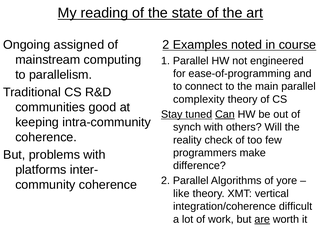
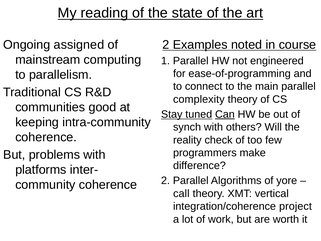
like: like -> call
difficult: difficult -> project
are underline: present -> none
